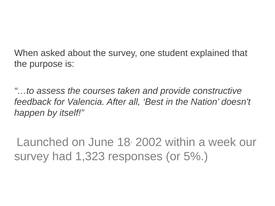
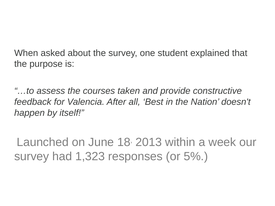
2002: 2002 -> 2013
